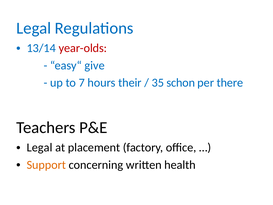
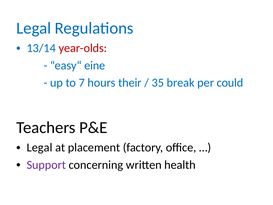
give: give -> eine
schon: schon -> break
there: there -> could
Support colour: orange -> purple
